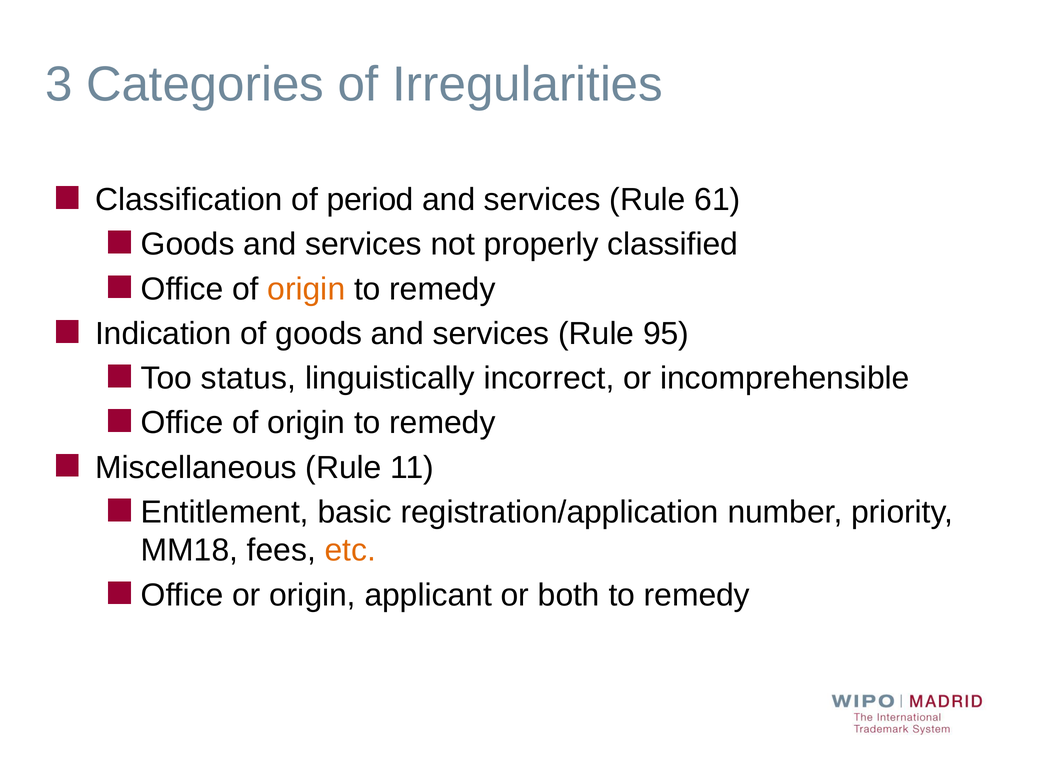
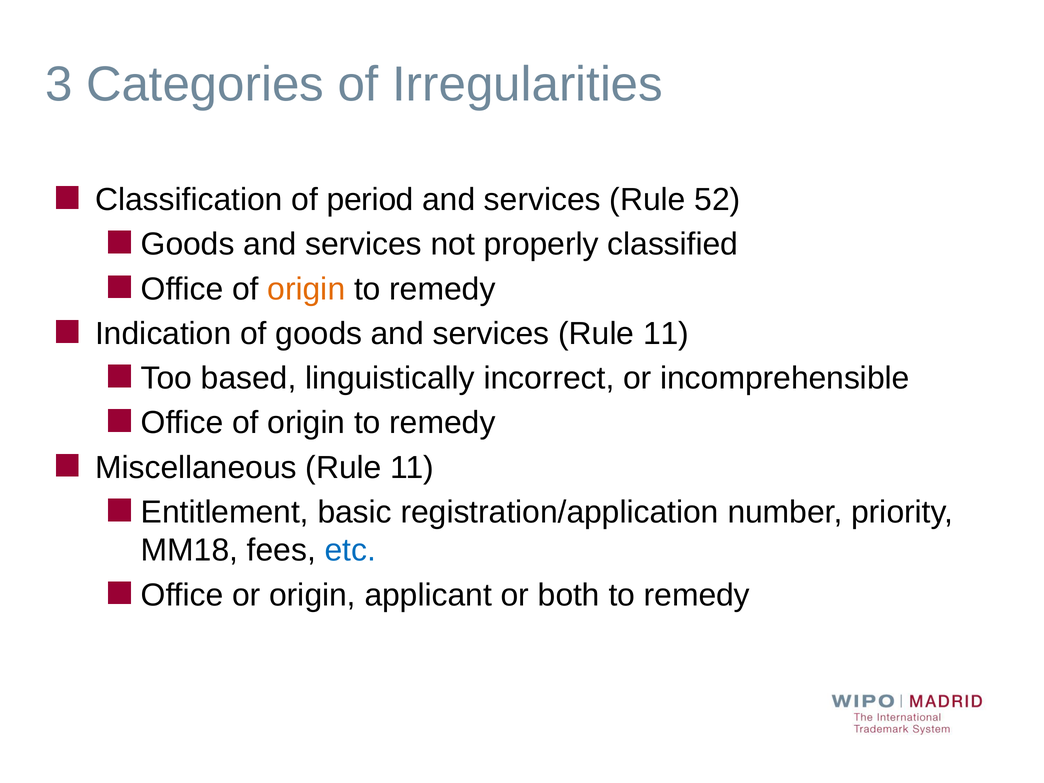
61: 61 -> 52
services Rule 95: 95 -> 11
status: status -> based
etc colour: orange -> blue
